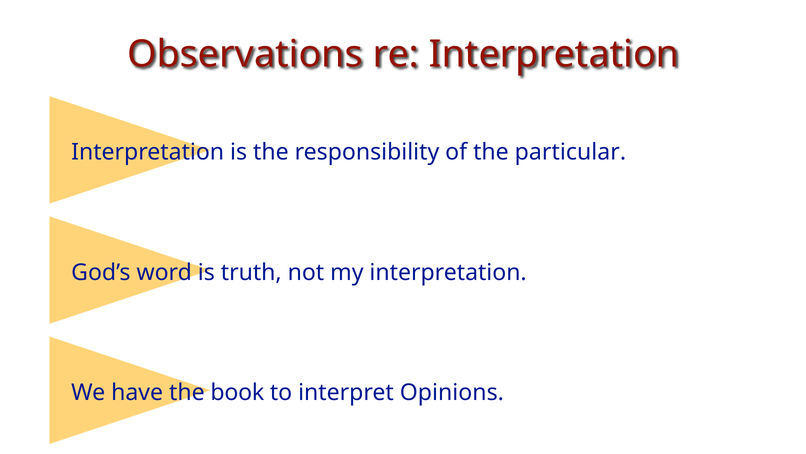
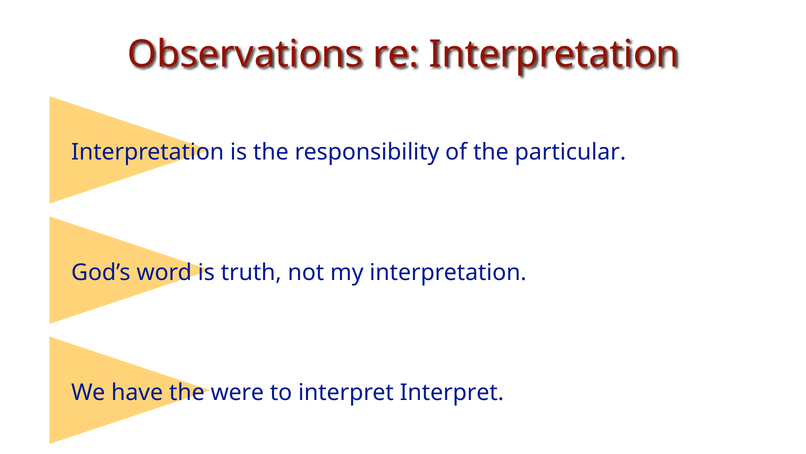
book: book -> were
interpret Opinions: Opinions -> Interpret
